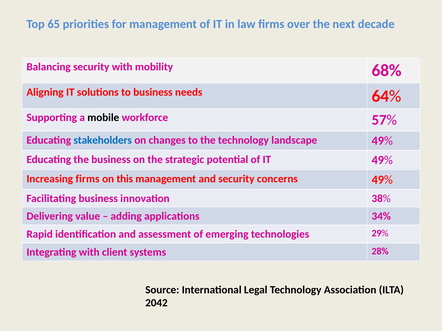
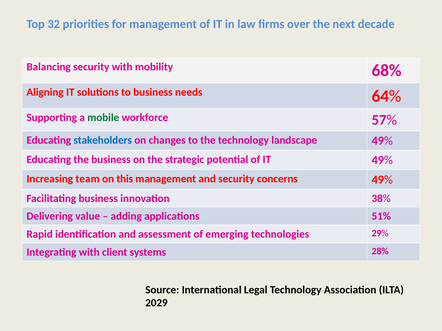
65: 65 -> 32
mobile colour: black -> green
Increasing firms: firms -> team
34%: 34% -> 51%
2042: 2042 -> 2029
